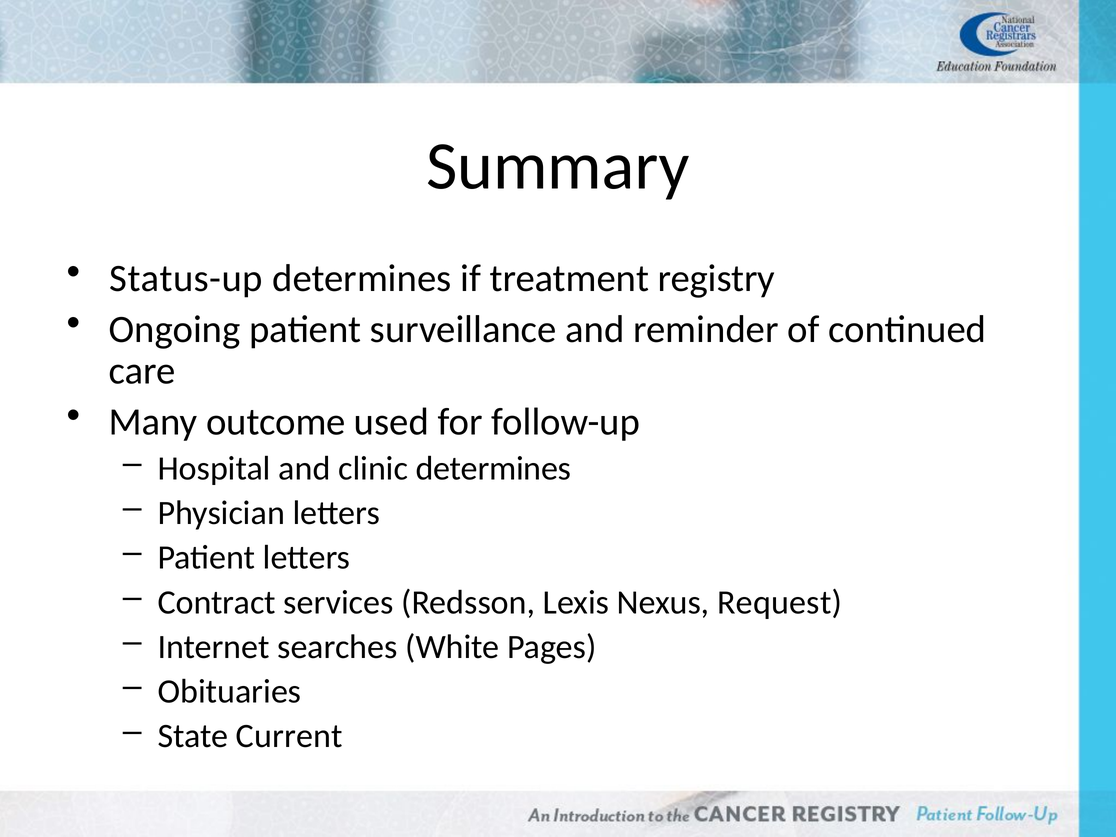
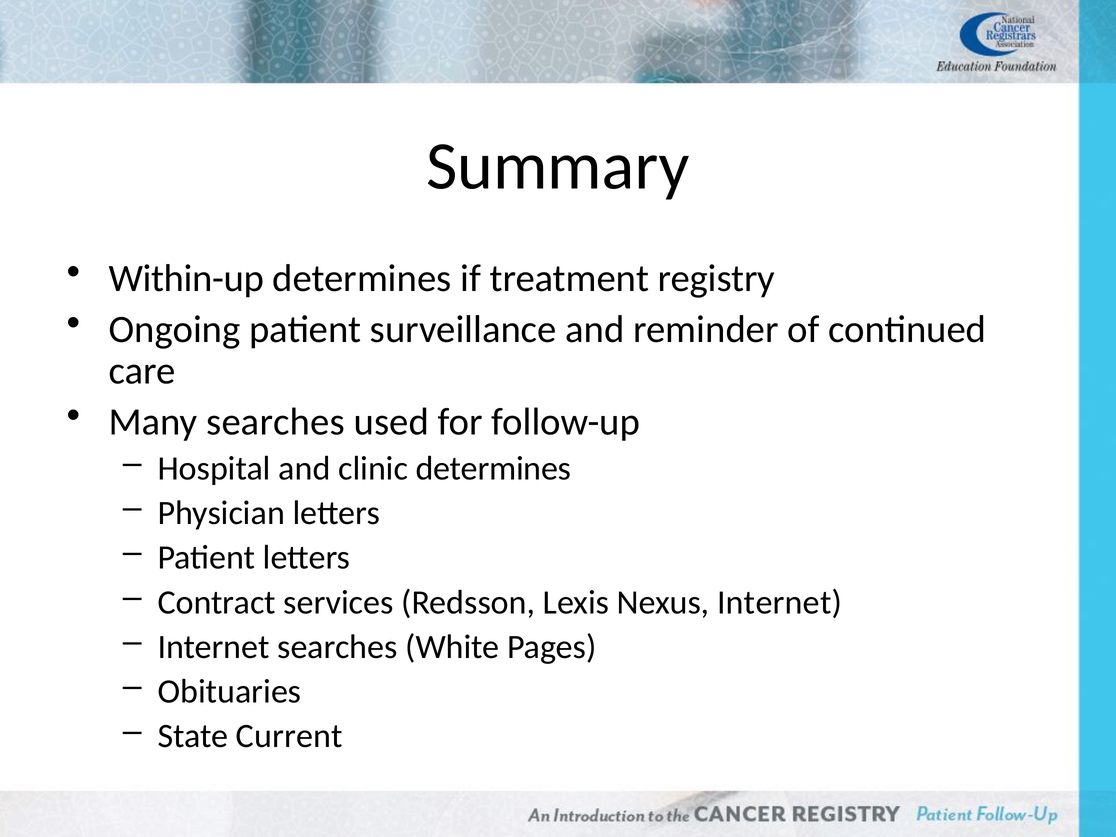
Status-up: Status-up -> Within-up
Many outcome: outcome -> searches
Nexus Request: Request -> Internet
